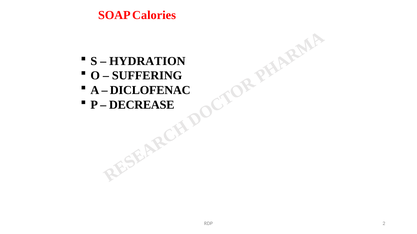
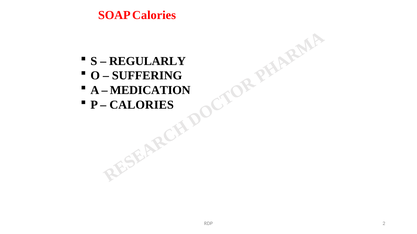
HYDRATION: HYDRATION -> REGULARLY
DICLOFENAC: DICLOFENAC -> MEDICATION
DECREASE at (142, 105): DECREASE -> CALORIES
